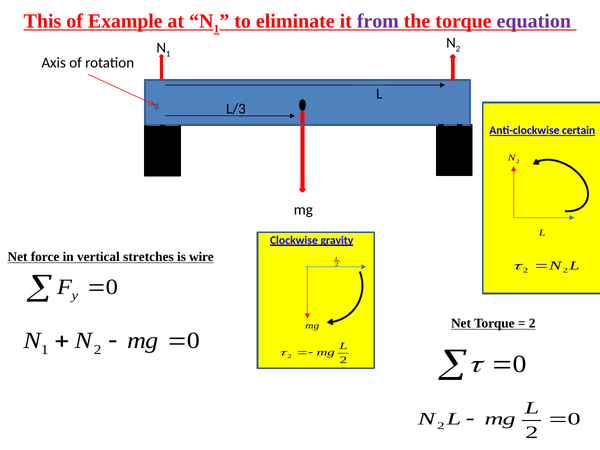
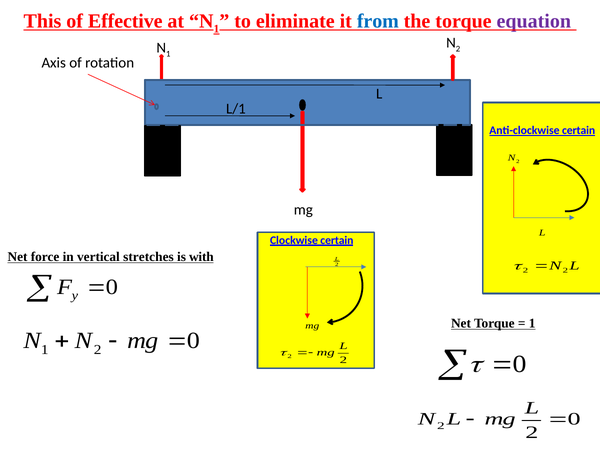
Example: Example -> Effective
from colour: purple -> blue
L/3: L/3 -> L/1
Clockwise gravity: gravity -> certain
wire: wire -> with
2 at (532, 323): 2 -> 1
